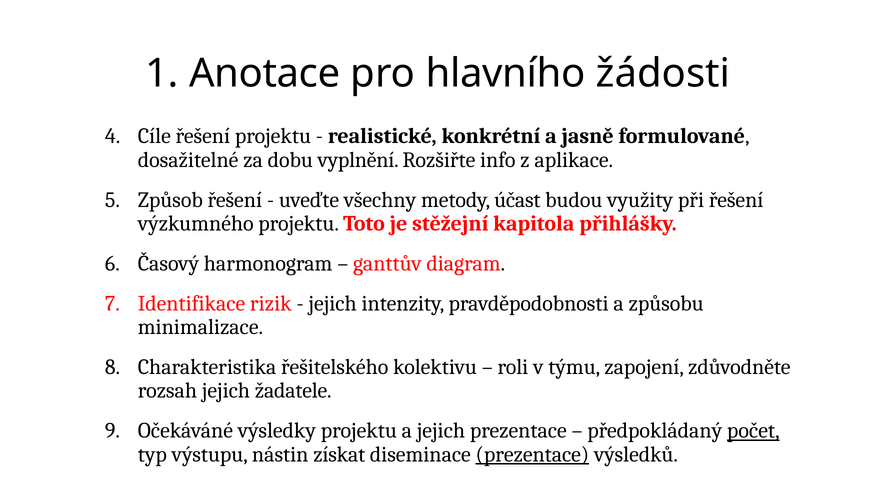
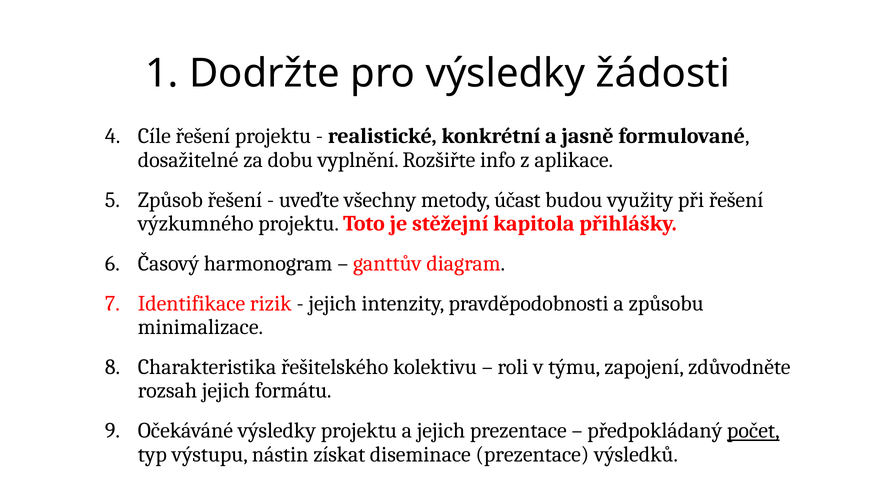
Anotace: Anotace -> Dodržte
pro hlavního: hlavního -> výsledky
žadatele: žadatele -> formátu
prezentace at (532, 455) underline: present -> none
